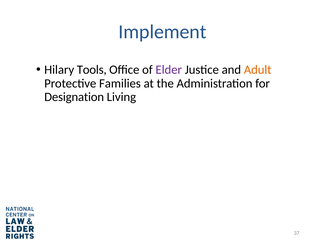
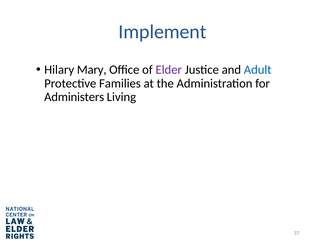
Tools: Tools -> Mary
Adult colour: orange -> blue
Designation: Designation -> Administers
